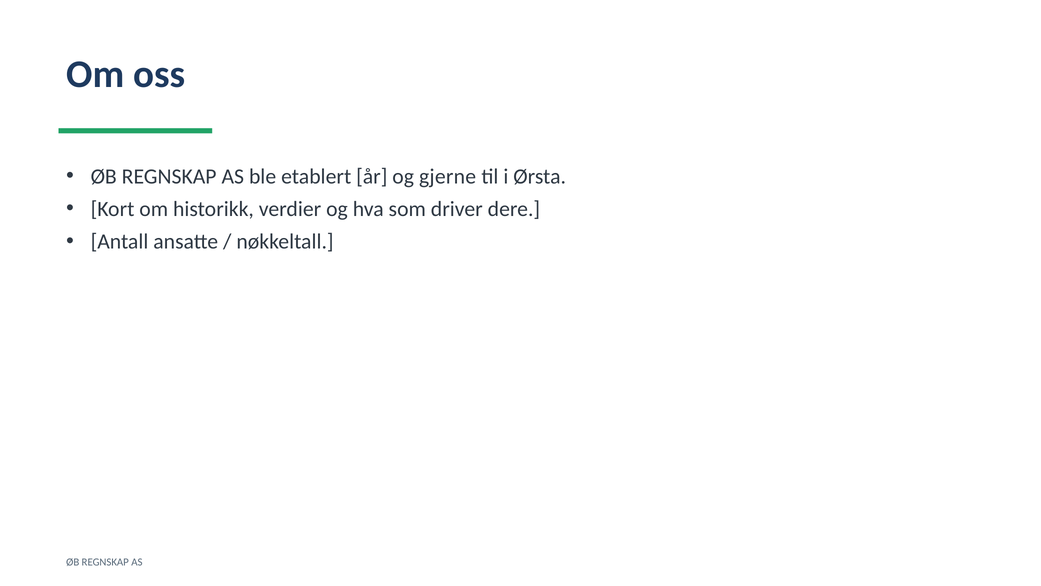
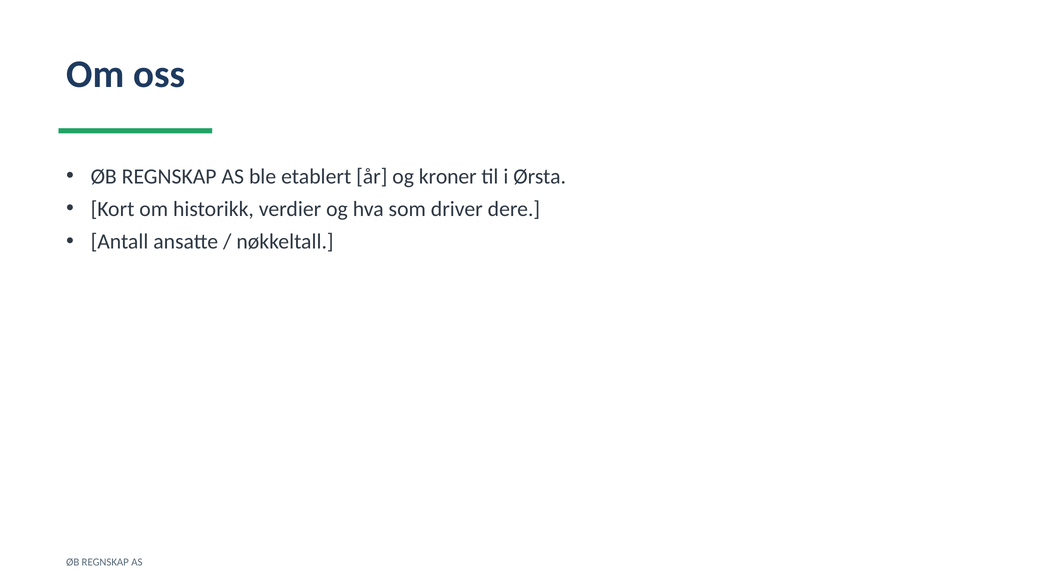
gjerne: gjerne -> kroner
